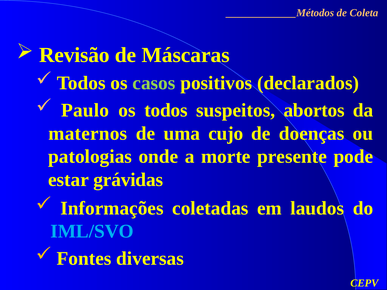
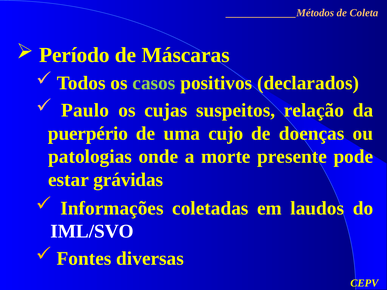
Revisão: Revisão -> Período
os todos: todos -> cujas
abortos: abortos -> relação
maternos: maternos -> puerpério
IML/SVO colour: light blue -> white
